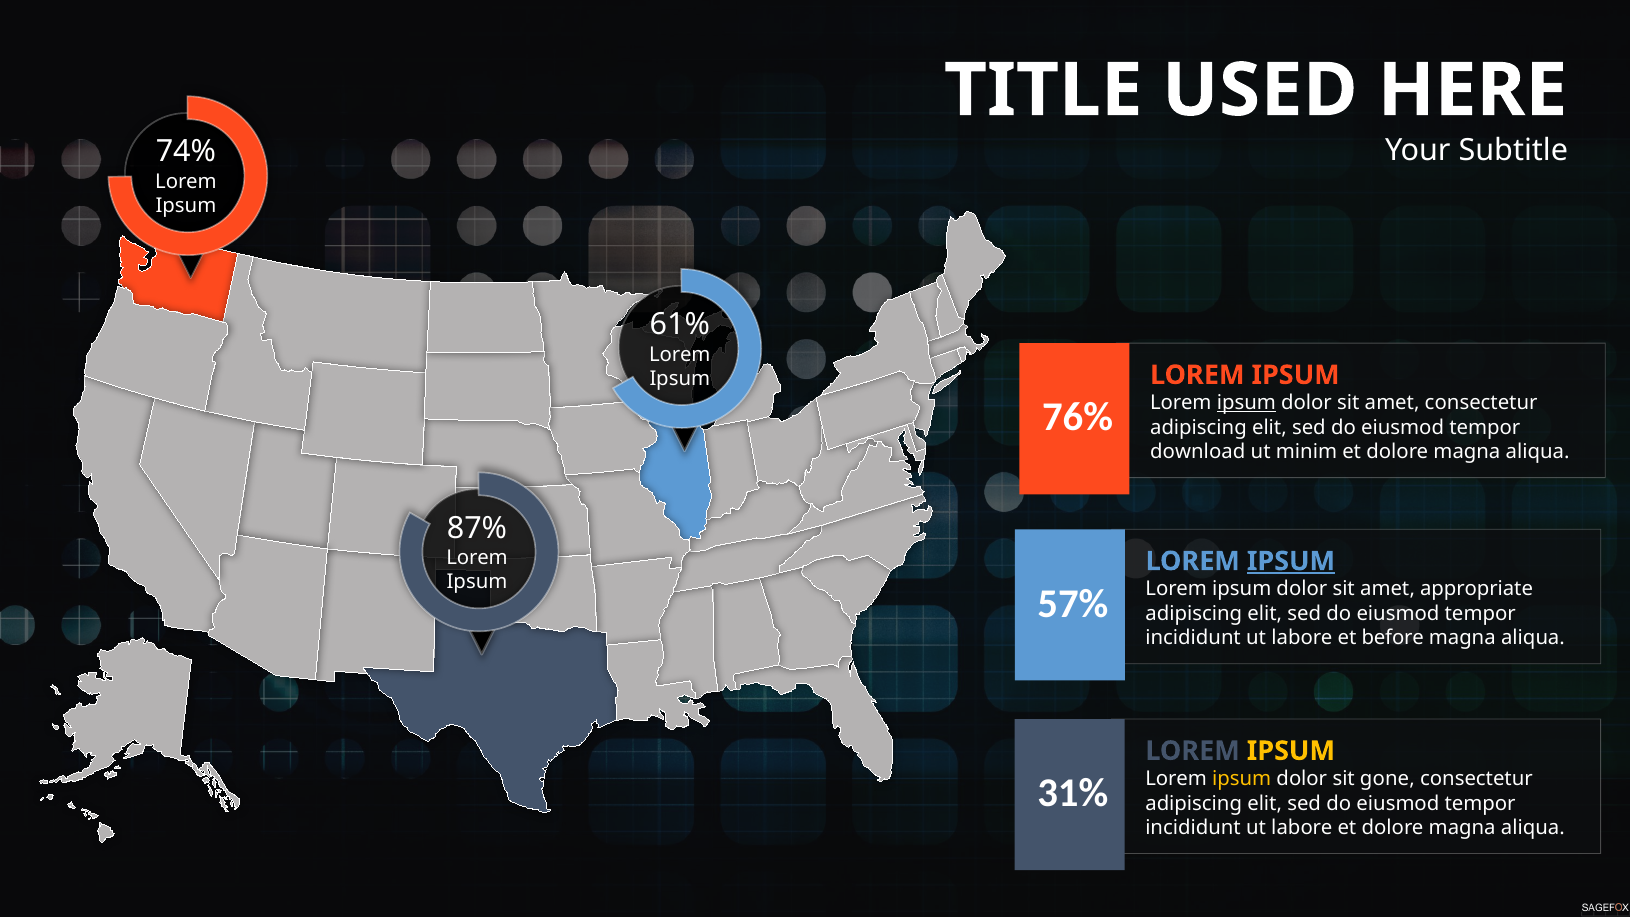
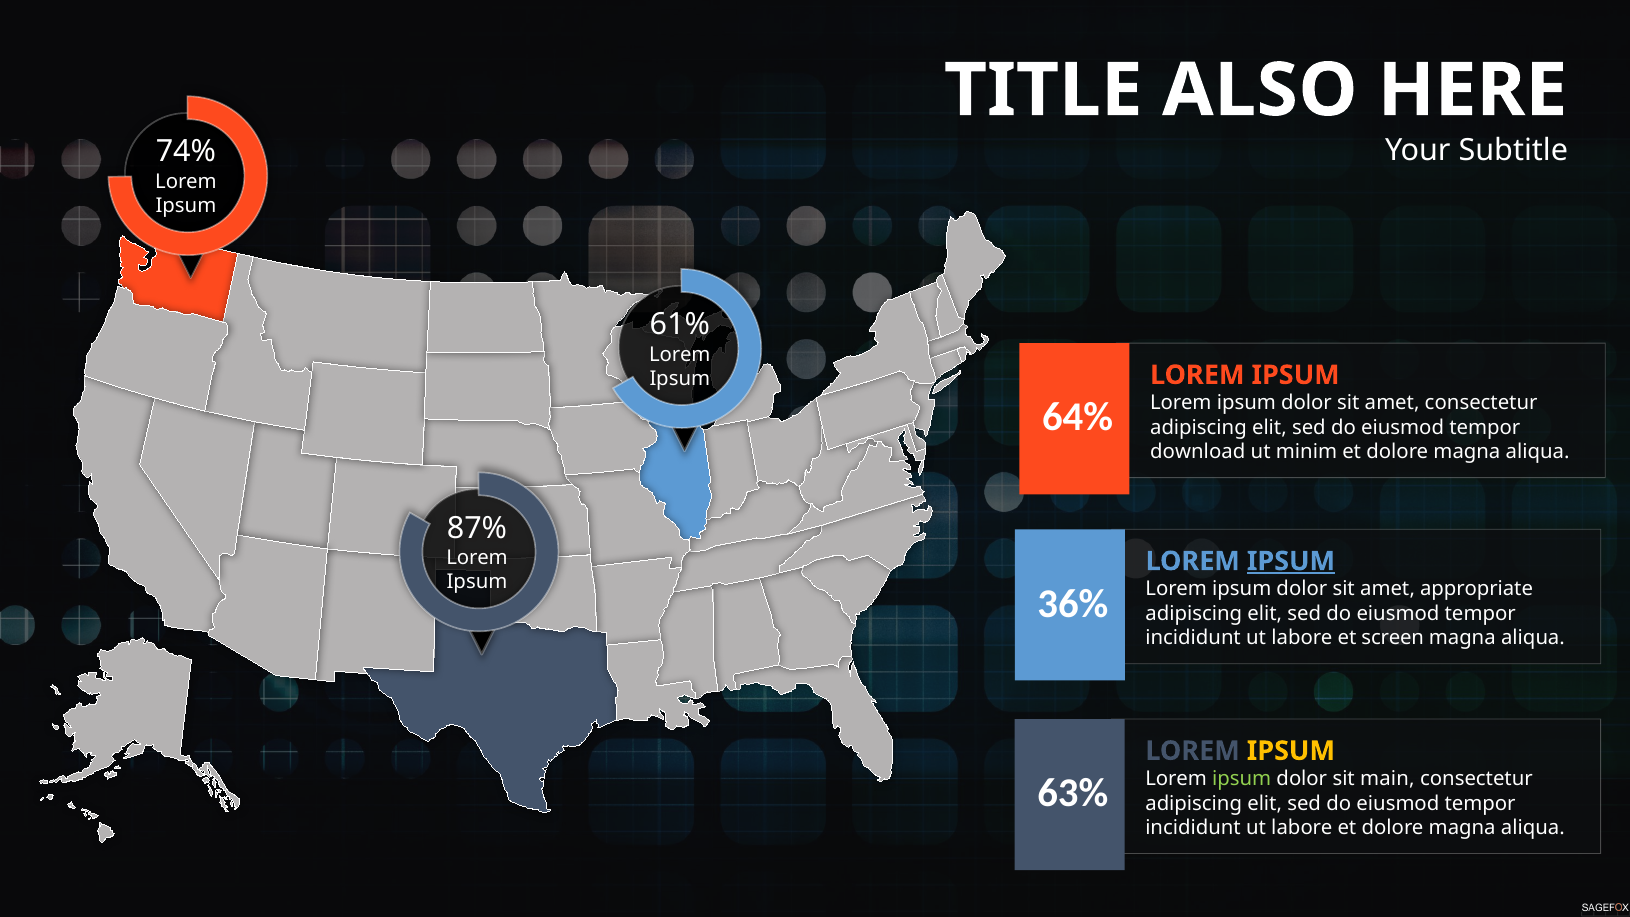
USED: USED -> ALSO
ipsum at (1246, 403) underline: present -> none
76%: 76% -> 64%
57%: 57% -> 36%
before: before -> screen
ipsum at (1242, 779) colour: yellow -> light green
gone: gone -> main
31%: 31% -> 63%
